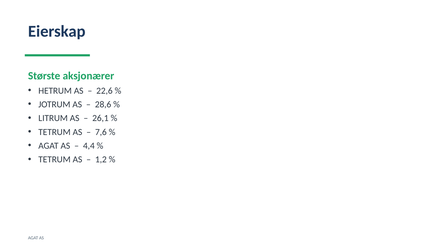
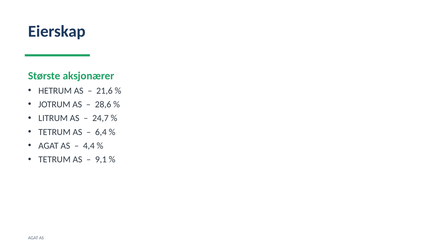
22,6: 22,6 -> 21,6
26,1: 26,1 -> 24,7
7,6: 7,6 -> 6,4
1,2: 1,2 -> 9,1
